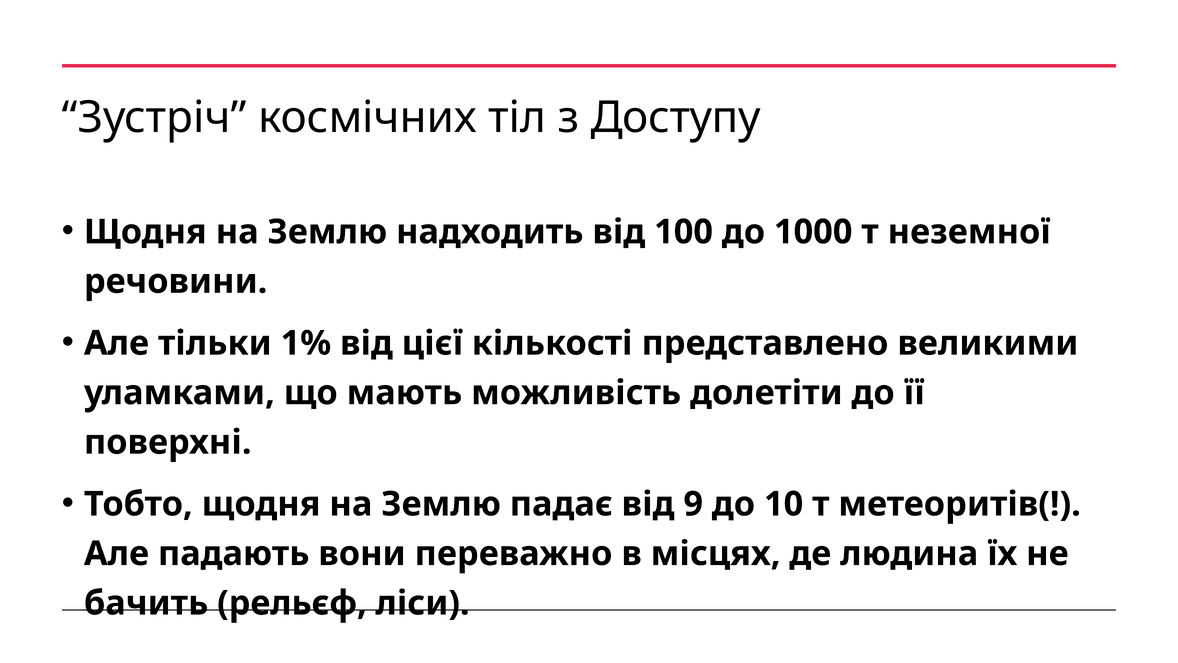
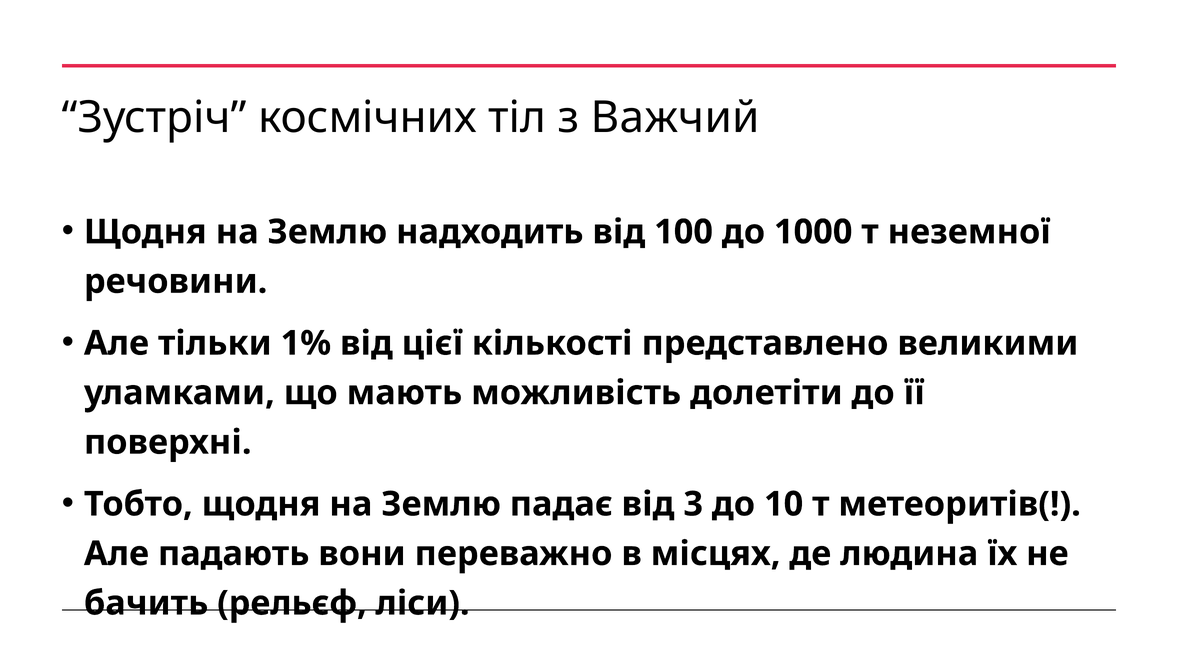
Доступу: Доступу -> Важчий
9: 9 -> 3
